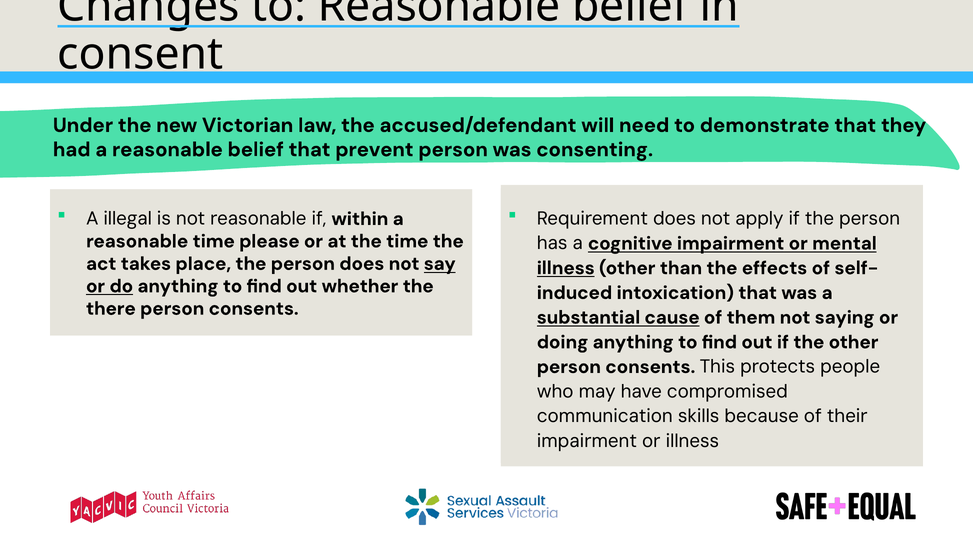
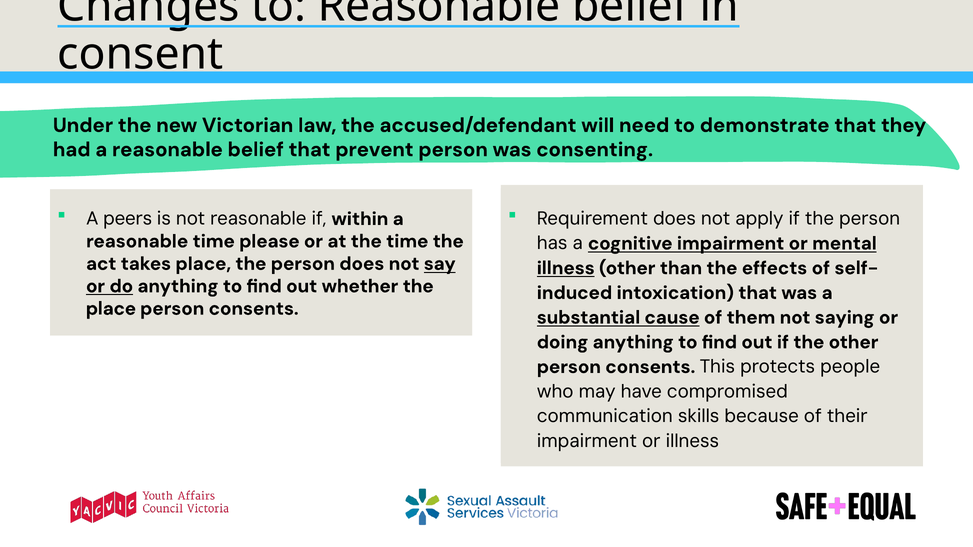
illegal: illegal -> peers
there at (111, 309): there -> place
